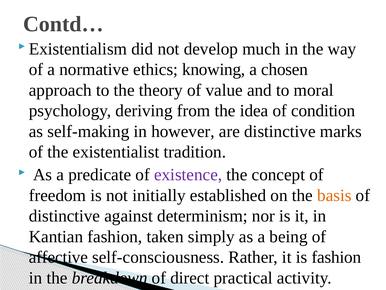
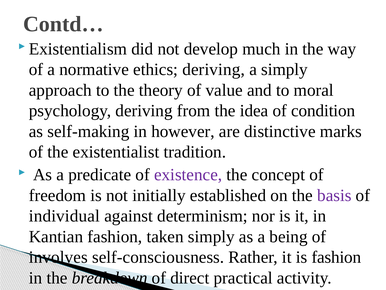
ethics knowing: knowing -> deriving
a chosen: chosen -> simply
basis colour: orange -> purple
distinctive at (64, 216): distinctive -> individual
affective: affective -> involves
